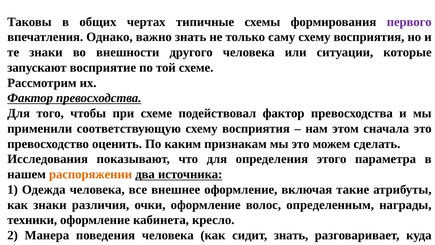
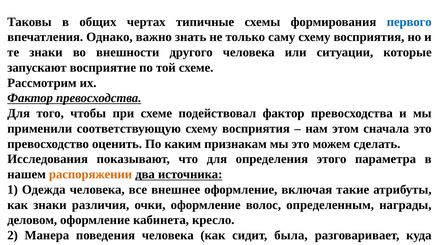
первого colour: purple -> blue
техники: техники -> деловом
сидит знать: знать -> была
